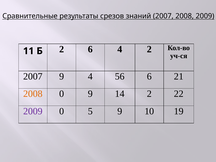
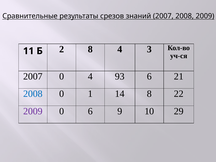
2 6: 6 -> 8
4 2: 2 -> 3
2007 9: 9 -> 0
56: 56 -> 93
2008 at (33, 94) colour: orange -> blue
0 9: 9 -> 1
14 2: 2 -> 8
0 5: 5 -> 6
19: 19 -> 29
